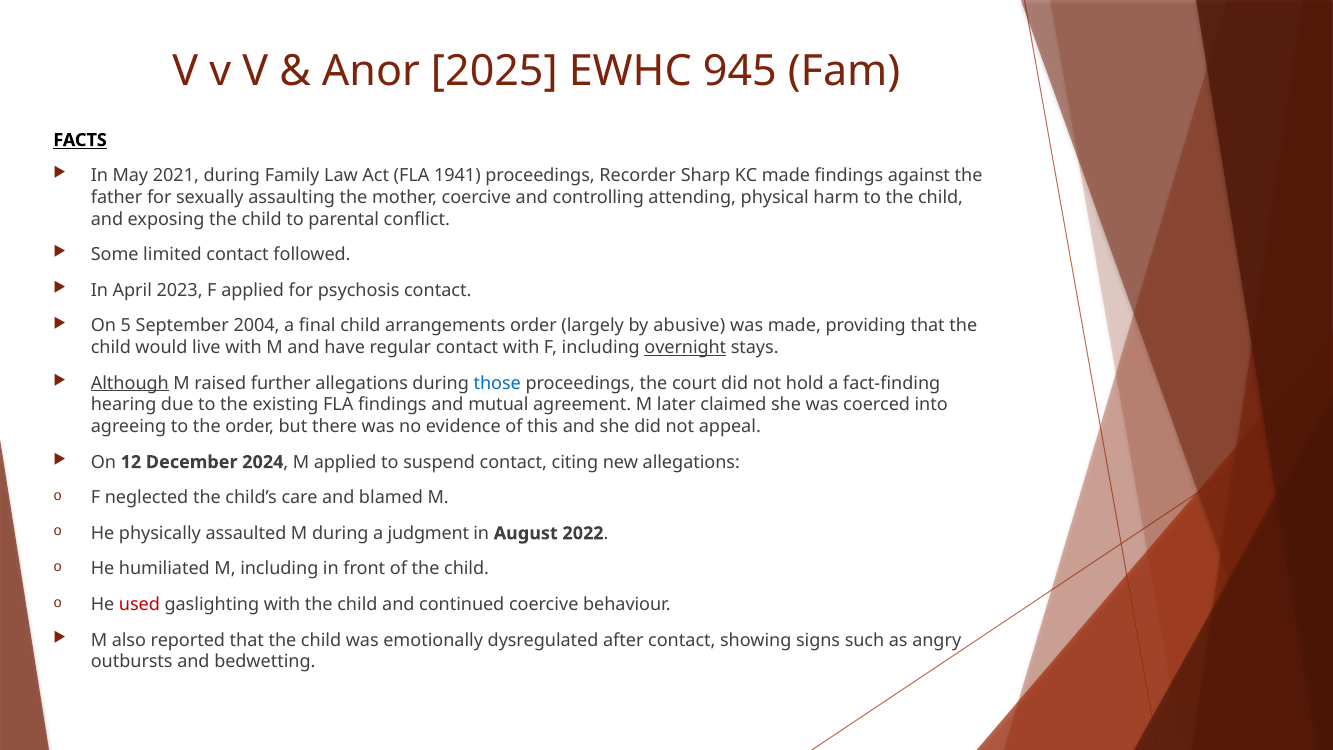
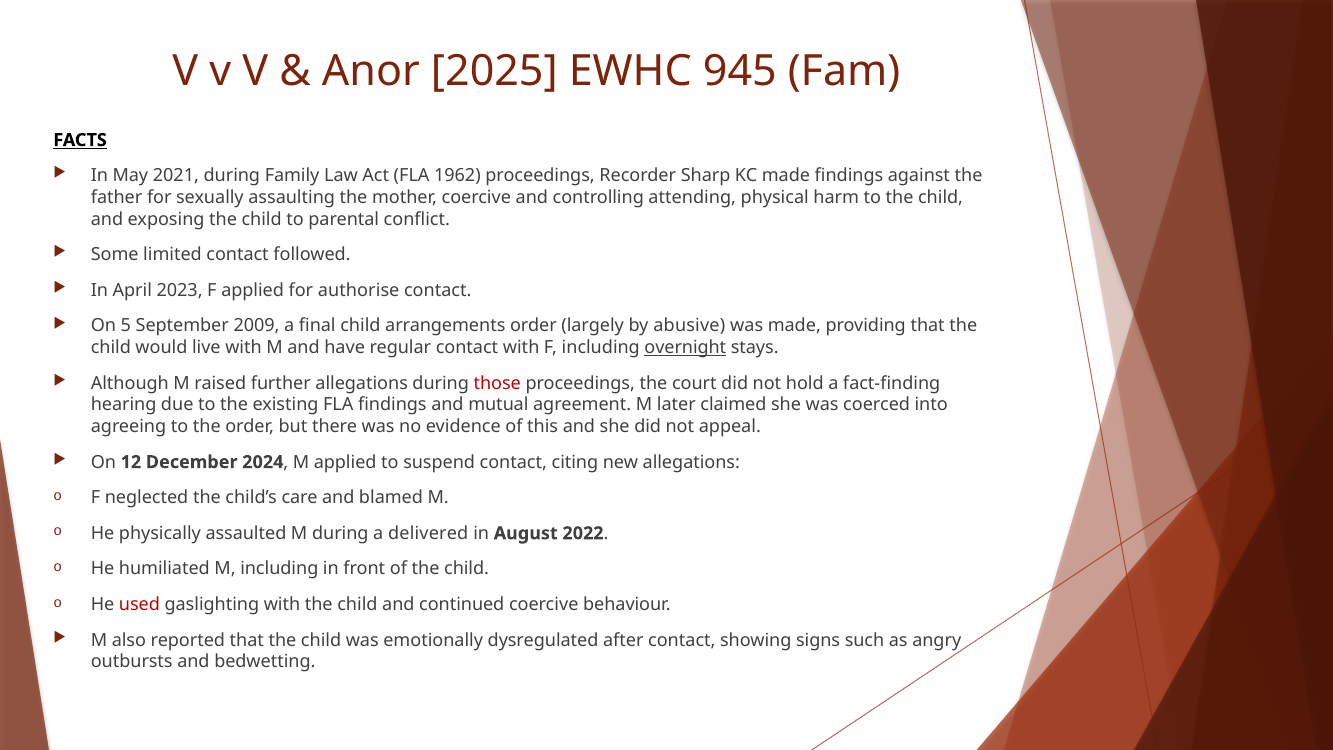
1941: 1941 -> 1962
psychosis: psychosis -> authorise
2004: 2004 -> 2009
Although underline: present -> none
those colour: blue -> red
judgment: judgment -> delivered
